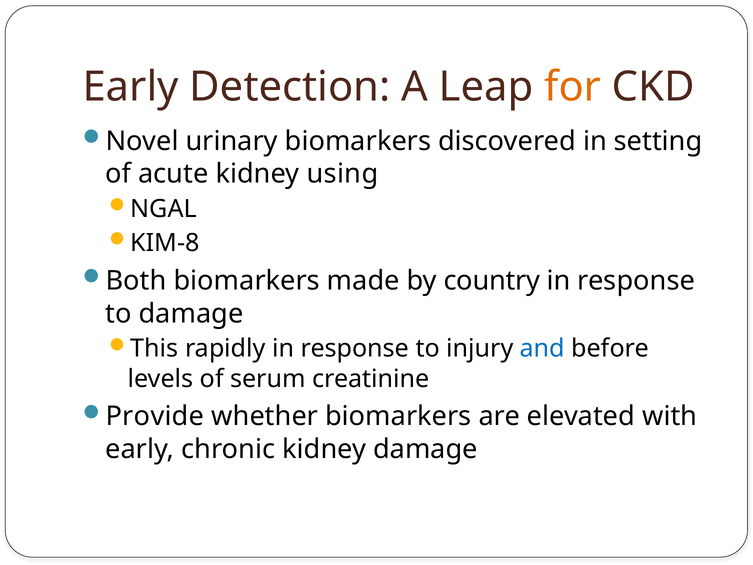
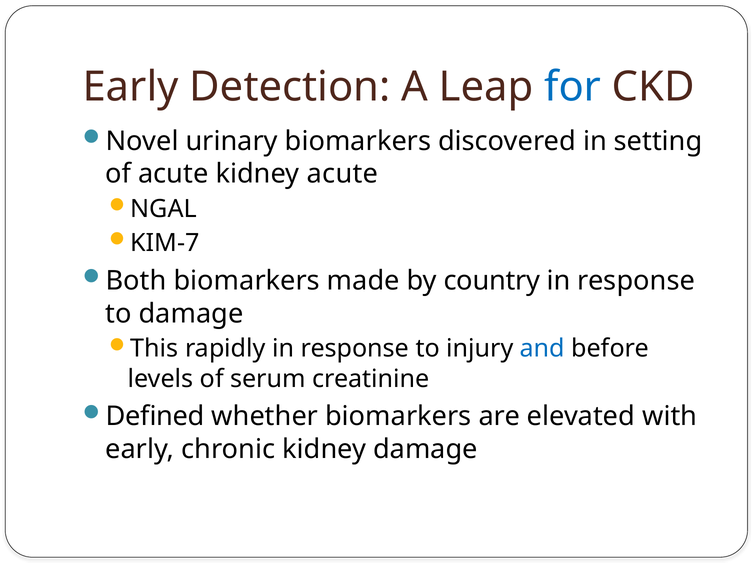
for colour: orange -> blue
kidney using: using -> acute
KIM-8: KIM-8 -> KIM-7
Provide: Provide -> Defined
